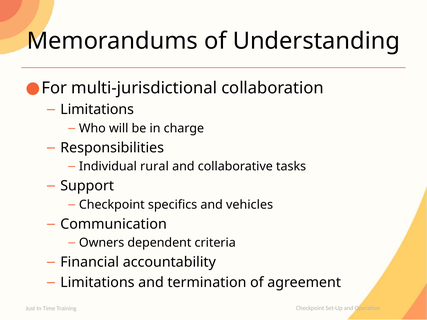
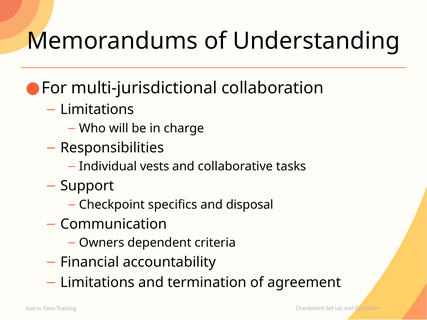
rural: rural -> vests
vehicles: vehicles -> disposal
